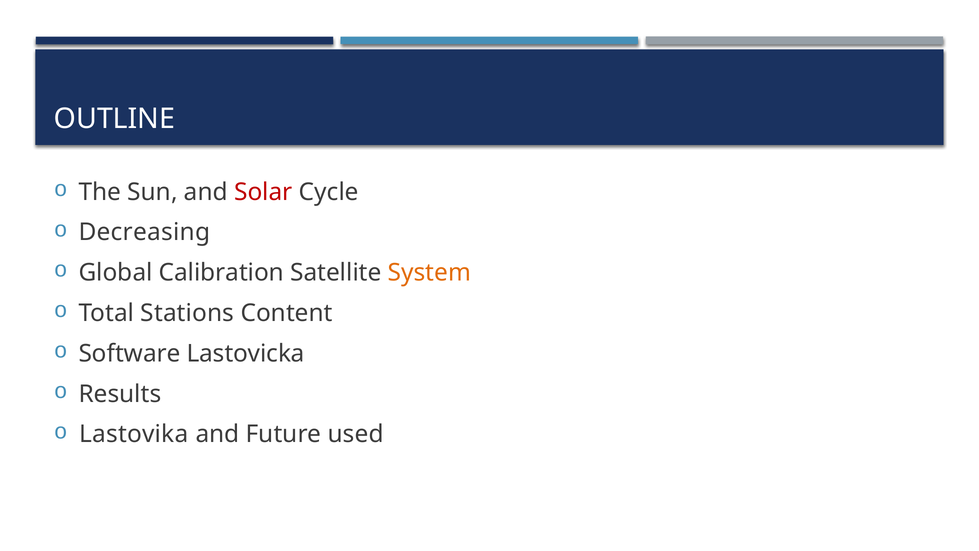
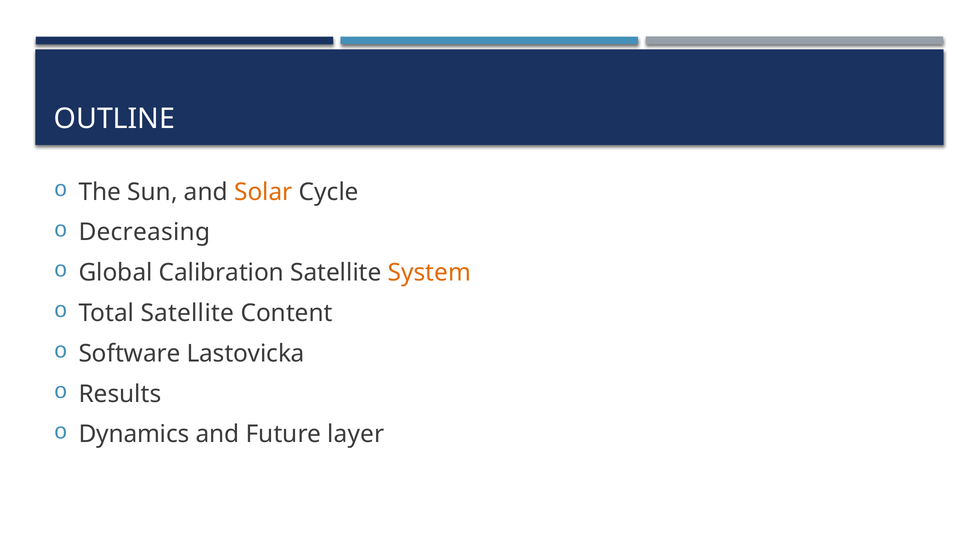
Solar colour: red -> orange
Total Stations: Stations -> Satellite
Lastovika: Lastovika -> Dynamics
used: used -> layer
